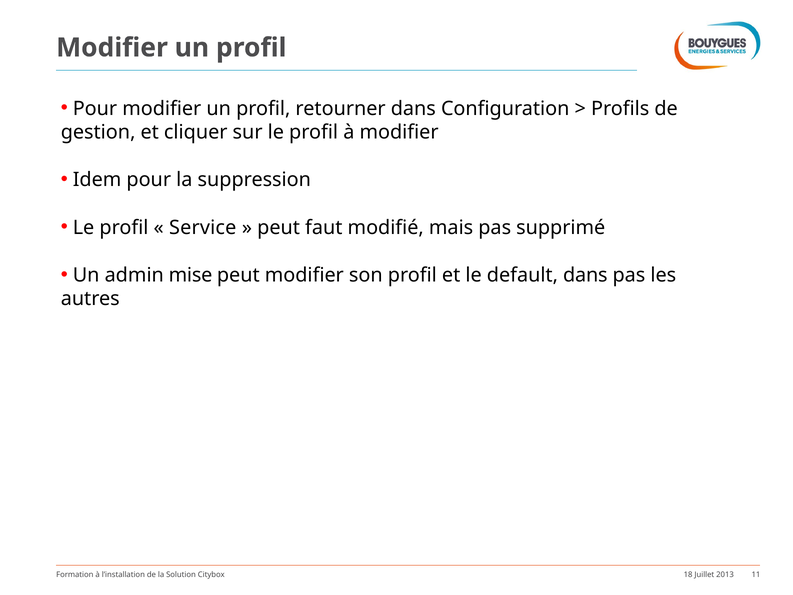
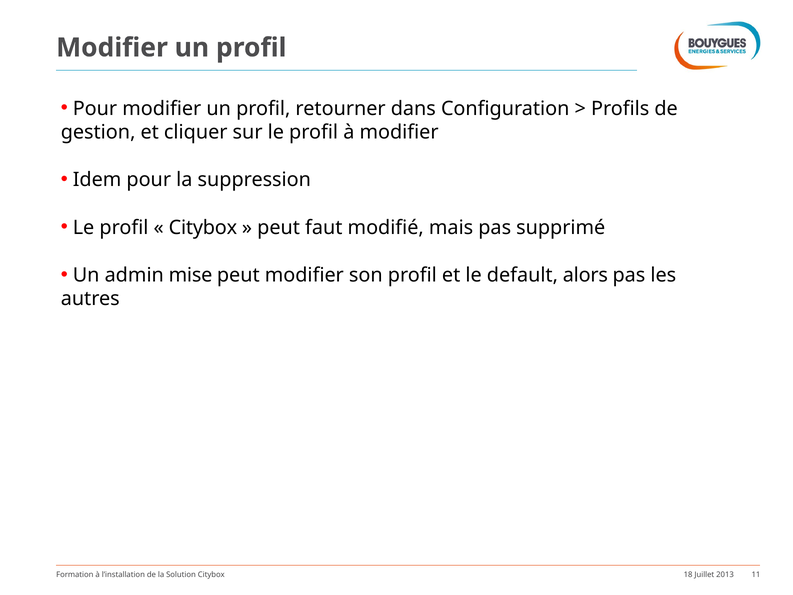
Service at (203, 227): Service -> Citybox
default dans: dans -> alors
